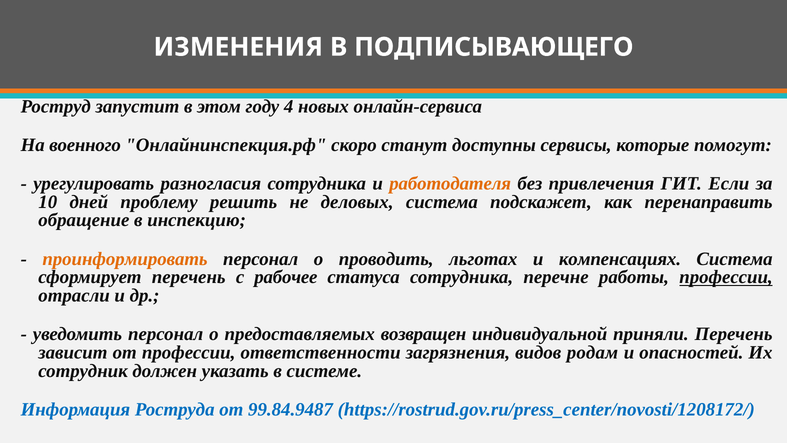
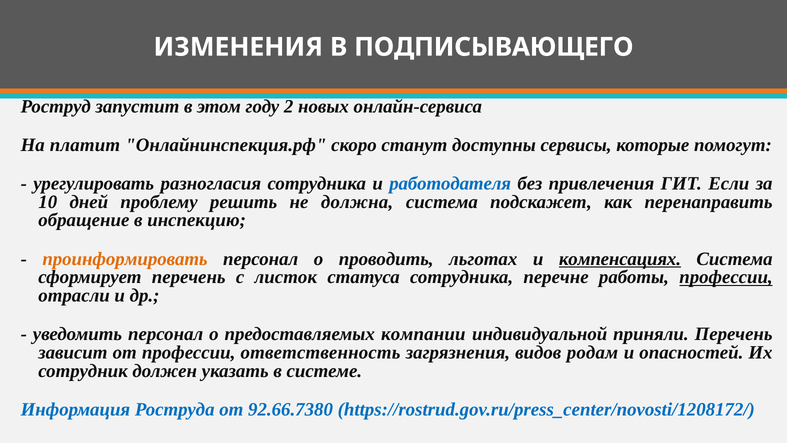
4: 4 -> 2
военного: военного -> платит
работодателя colour: orange -> blue
деловых: деловых -> должна
компенсациях underline: none -> present
рабочее: рабочее -> листок
возвращен: возвращен -> компании
ответственности: ответственности -> ответственность
99.84.9487: 99.84.9487 -> 92.66.7380
